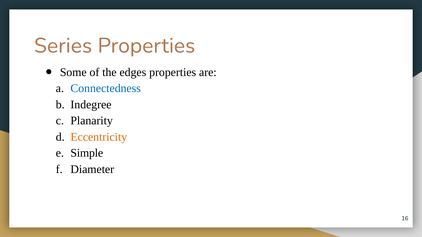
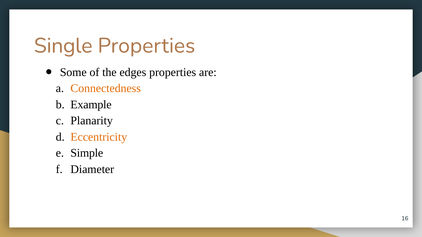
Series: Series -> Single
Connectedness colour: blue -> orange
Indegree: Indegree -> Example
